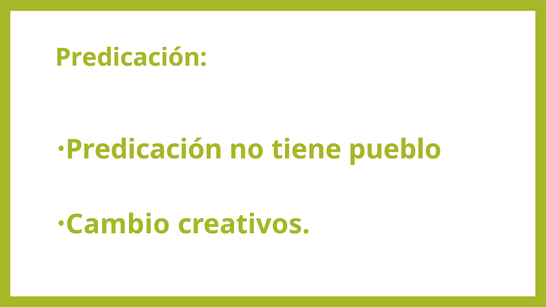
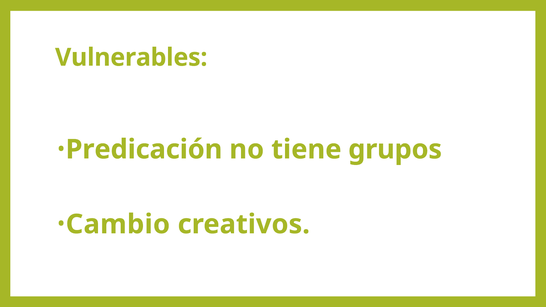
Predicación at (131, 58): Predicación -> Vulnerables
pueblo: pueblo -> grupos
